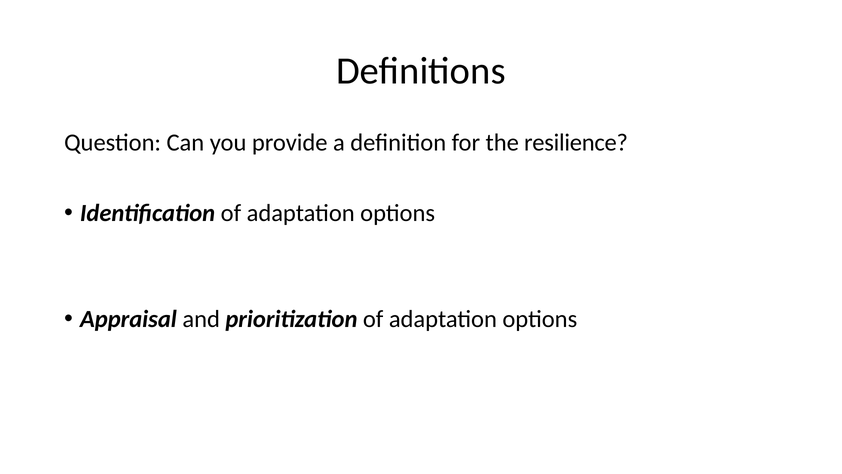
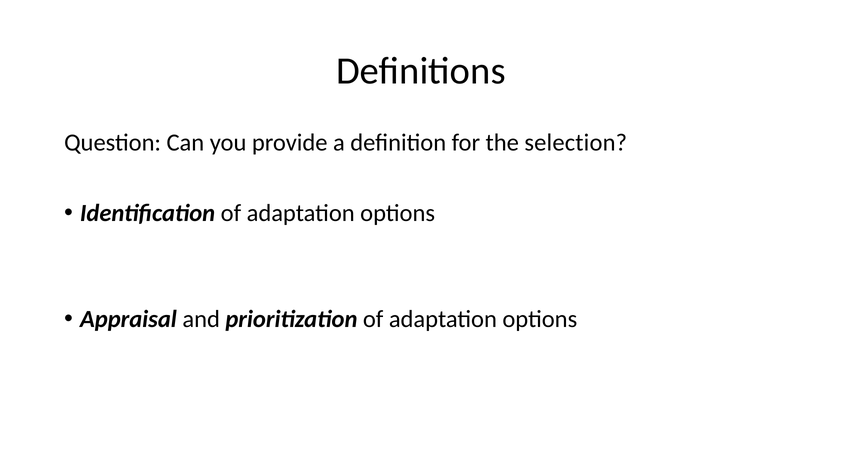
resilience: resilience -> selection
